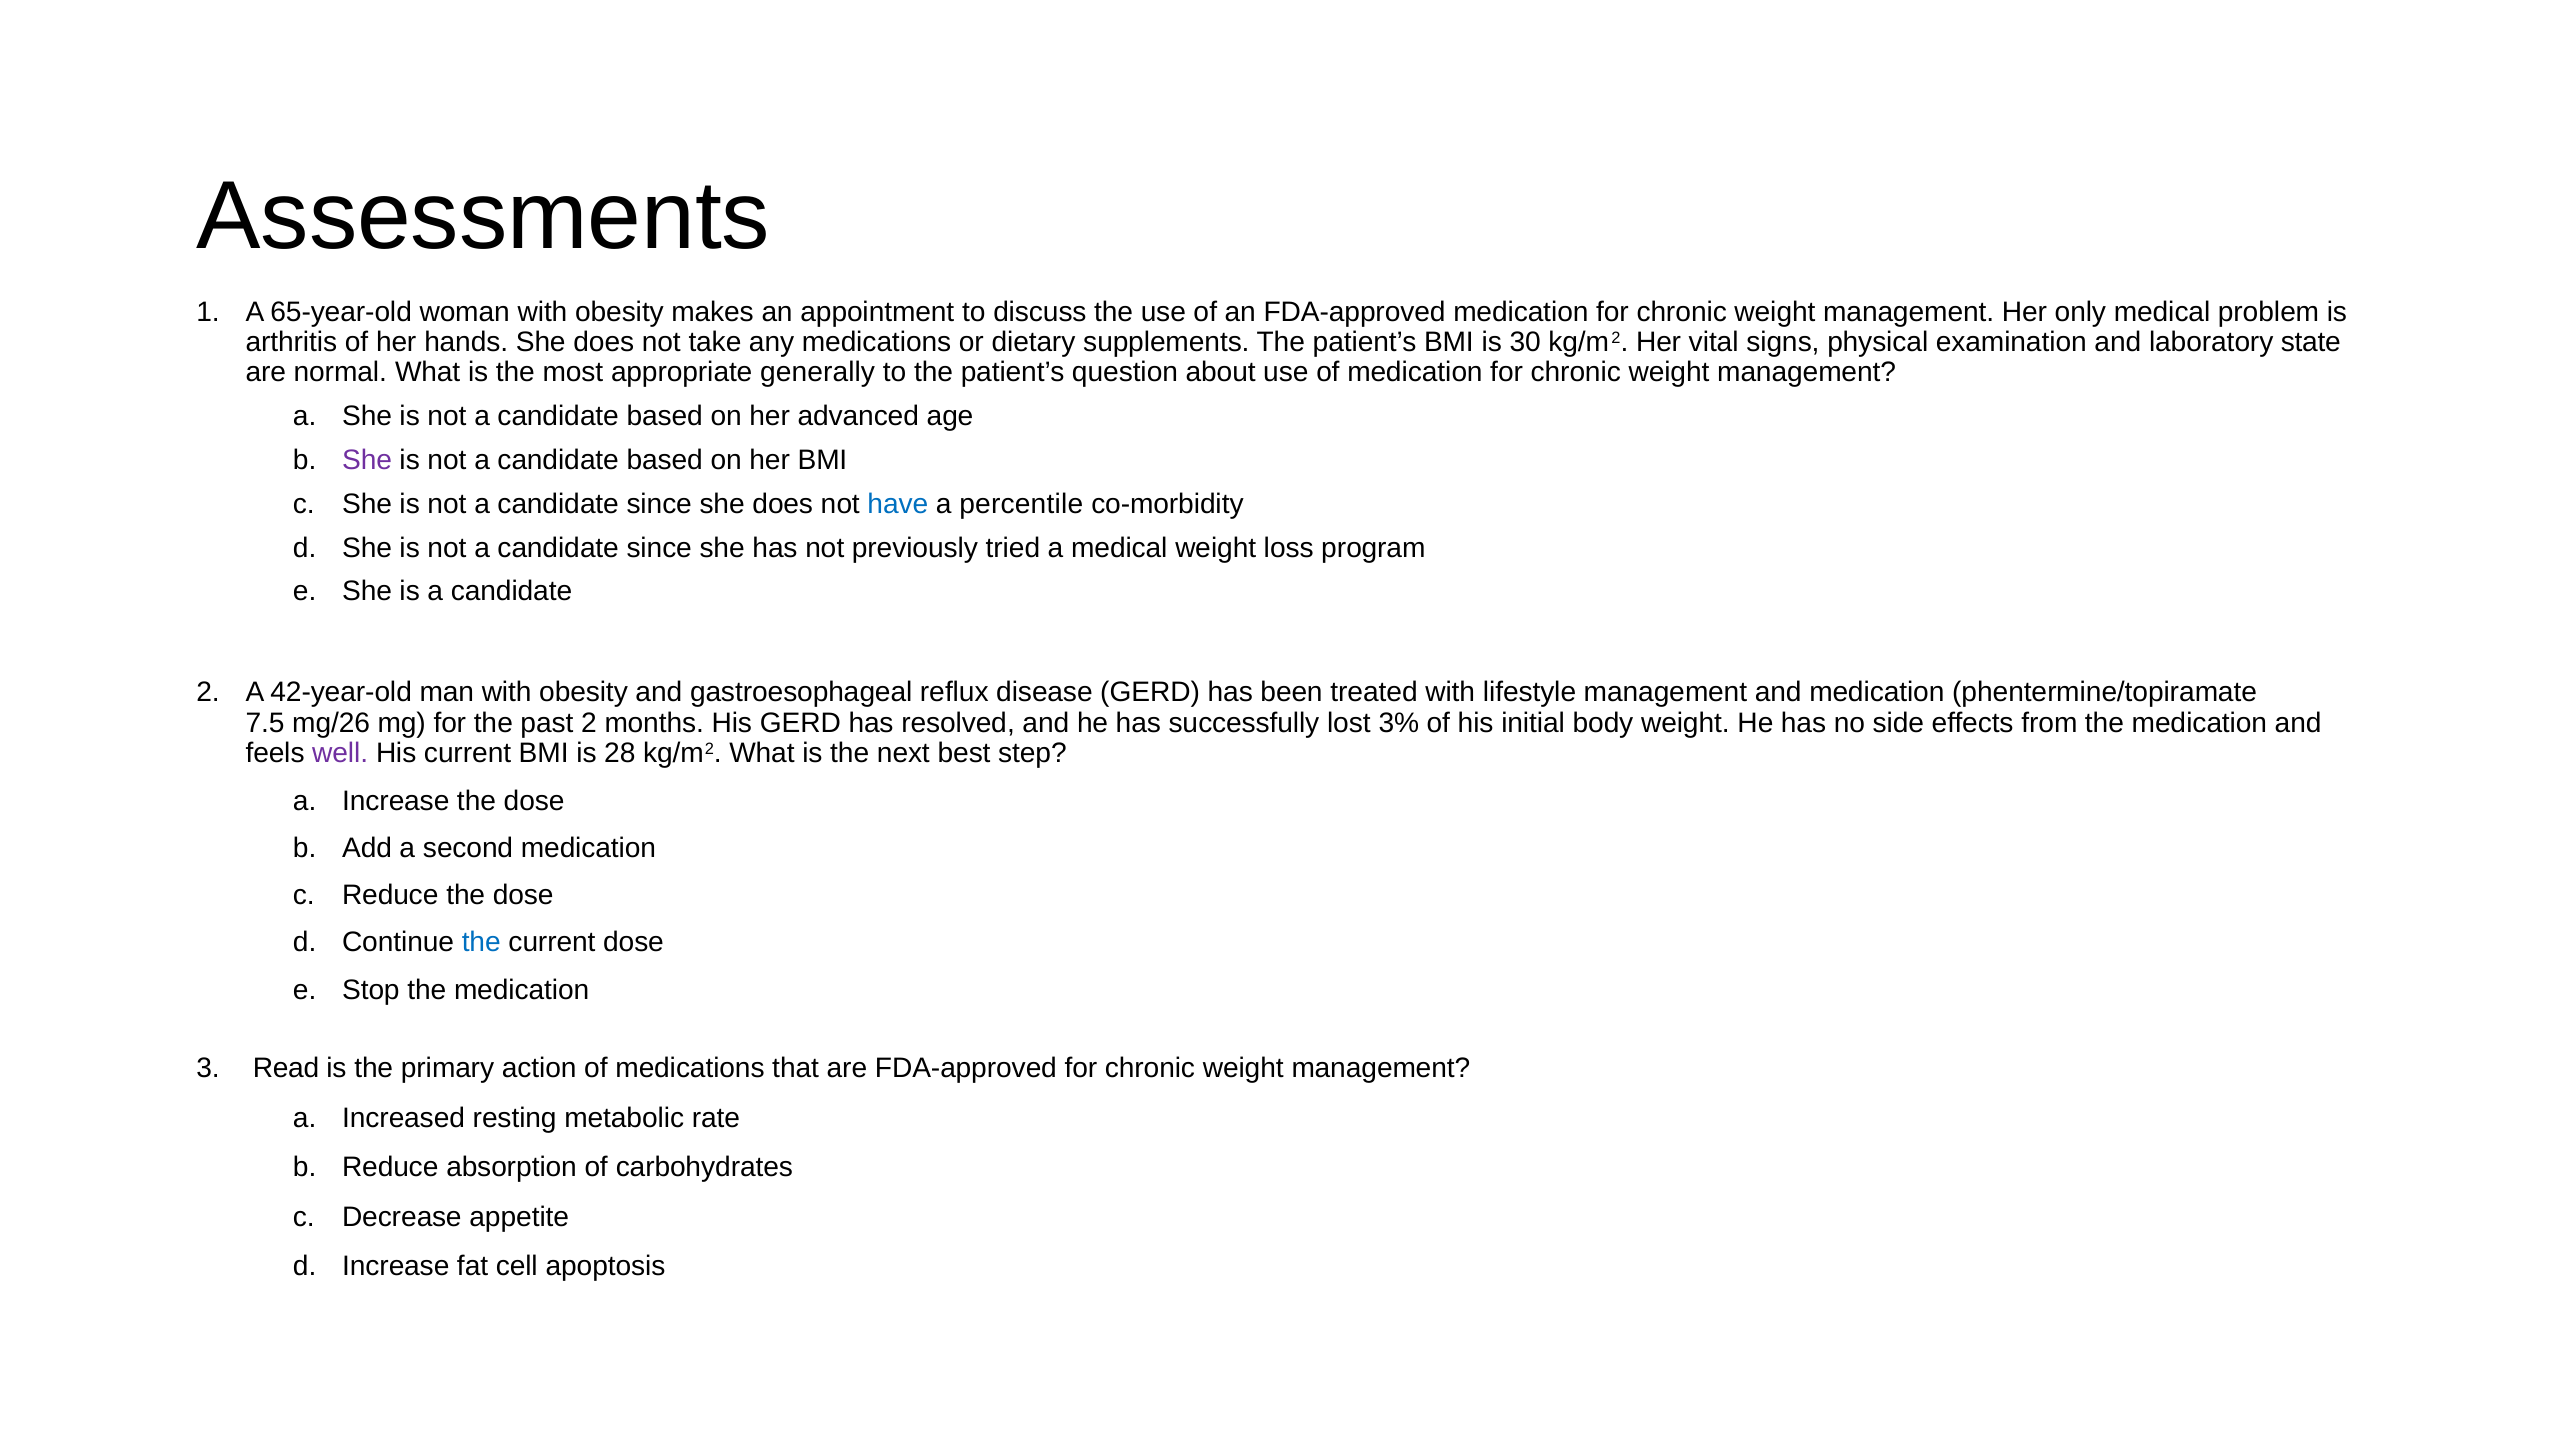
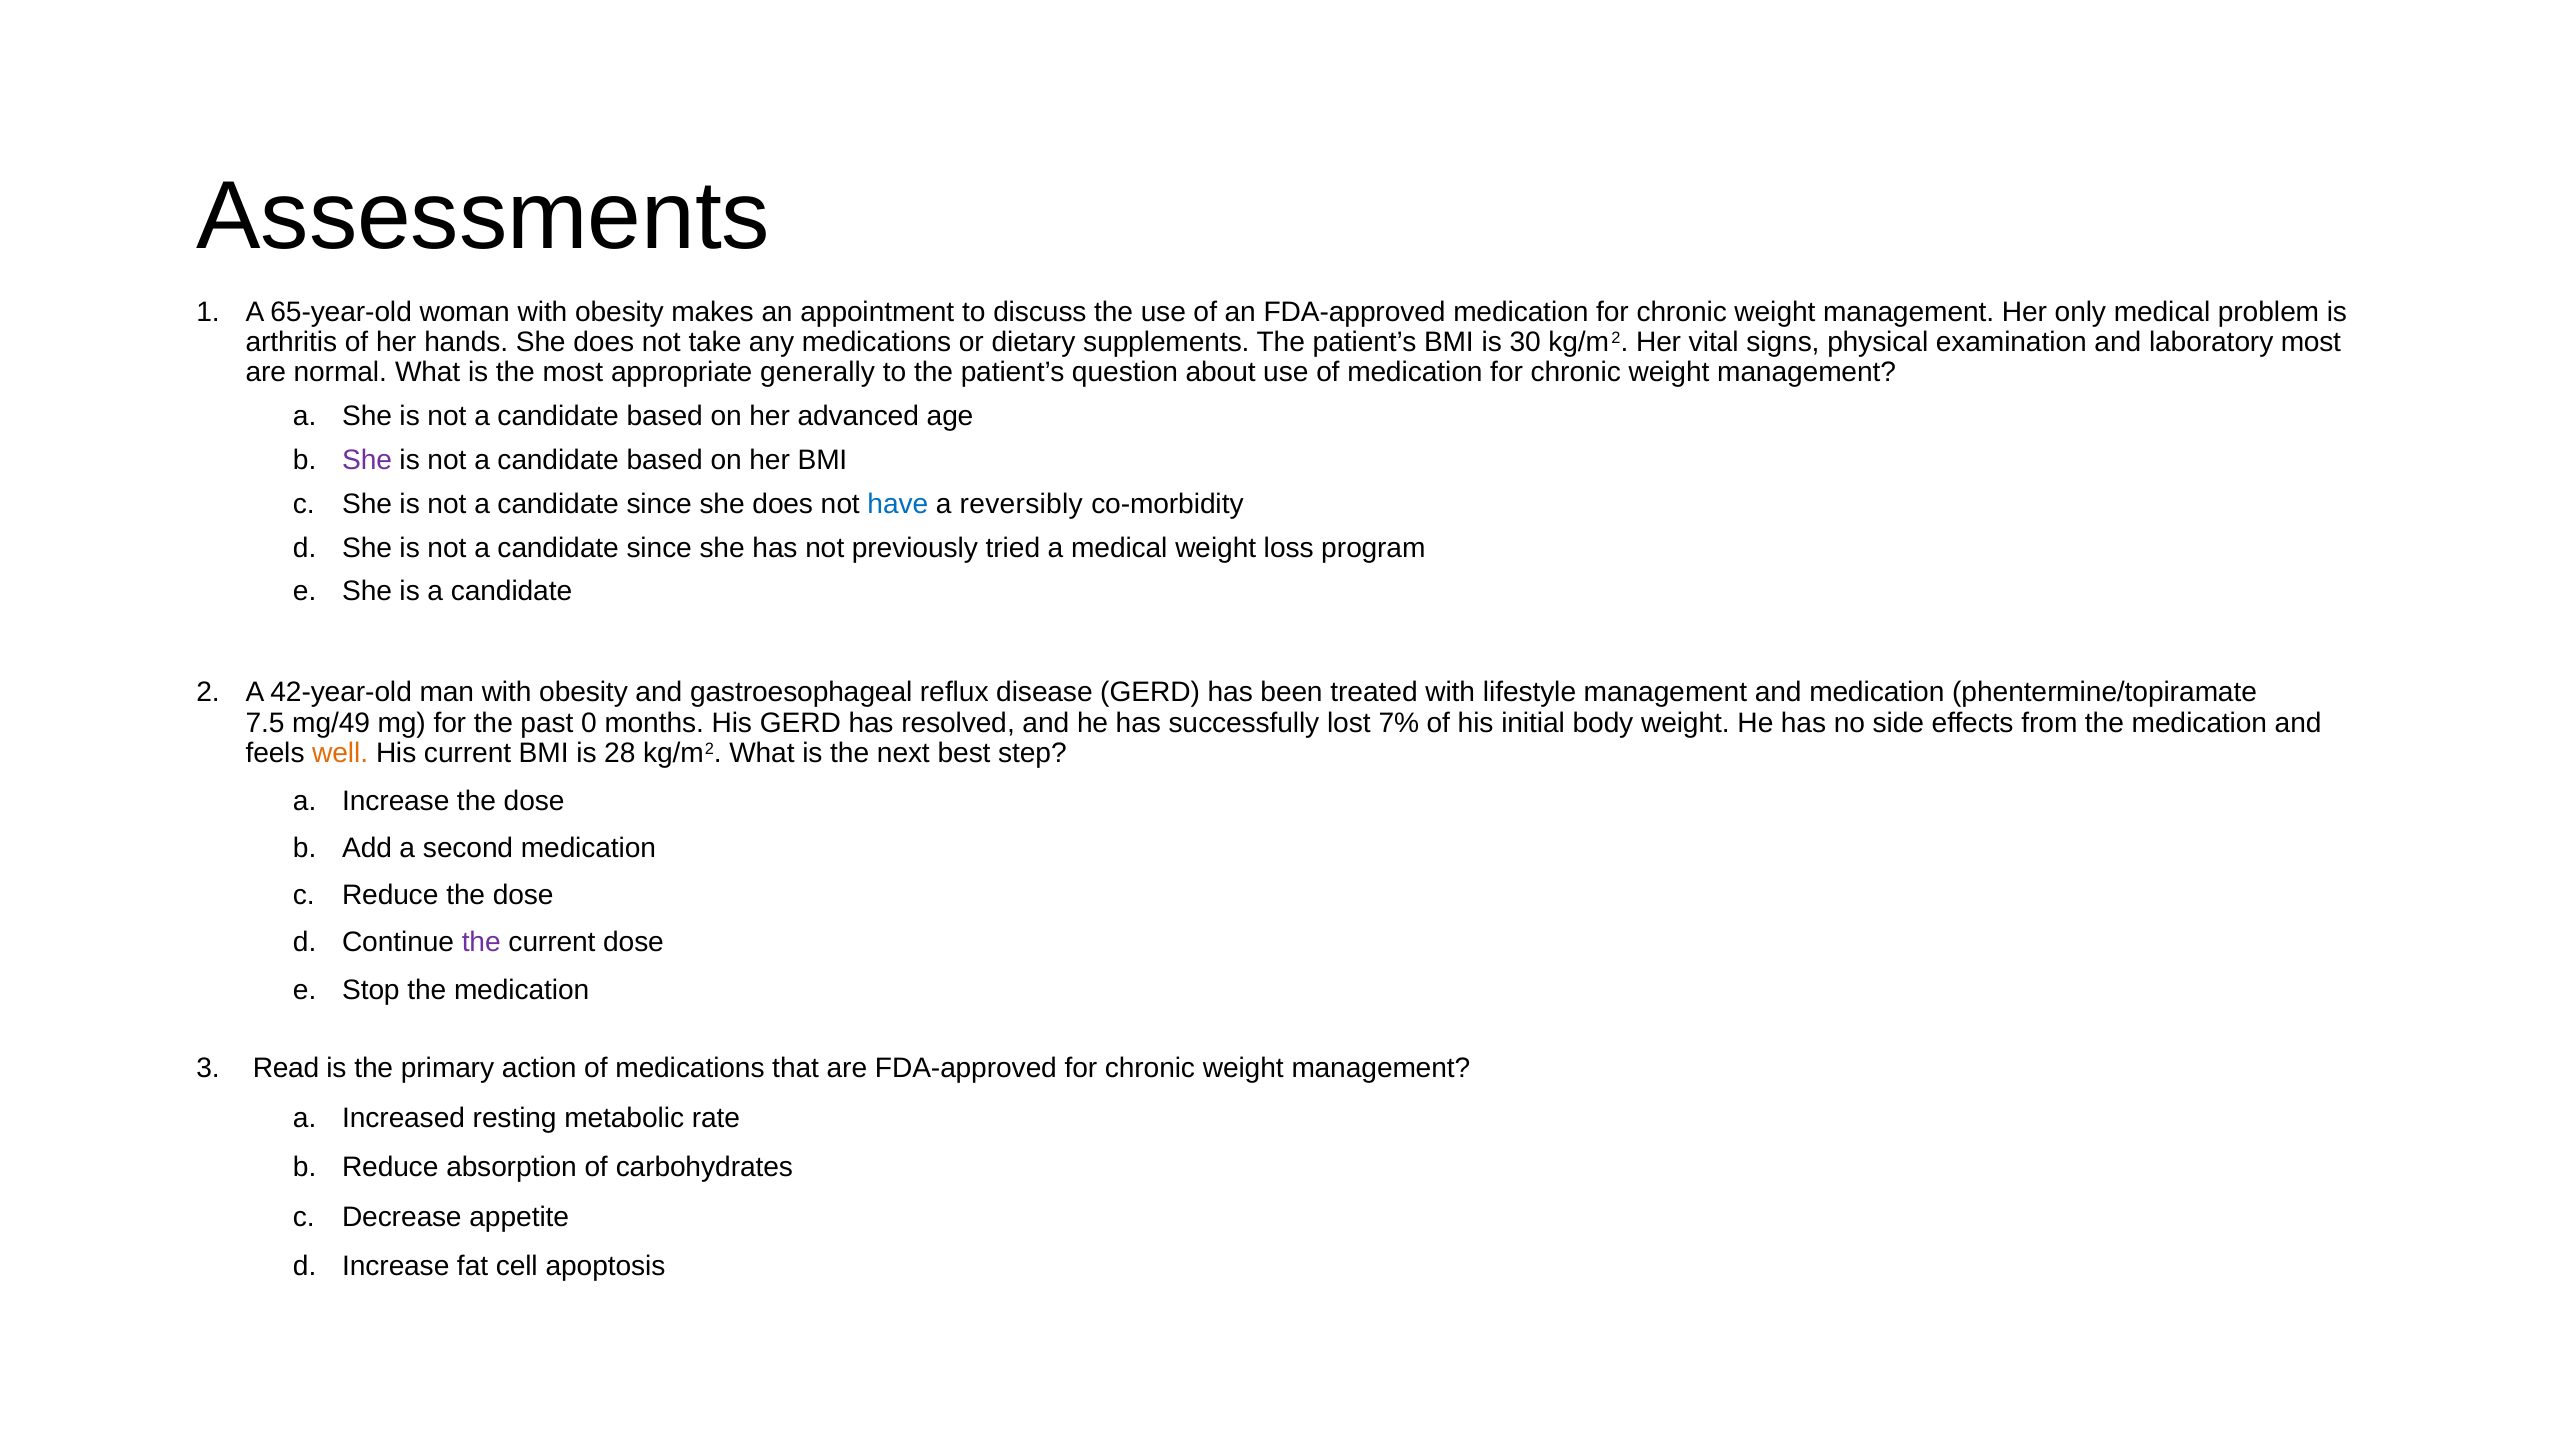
laboratory state: state -> most
percentile: percentile -> reversibly
mg/26: mg/26 -> mg/49
past 2: 2 -> 0
3%: 3% -> 7%
well colour: purple -> orange
the at (481, 943) colour: blue -> purple
